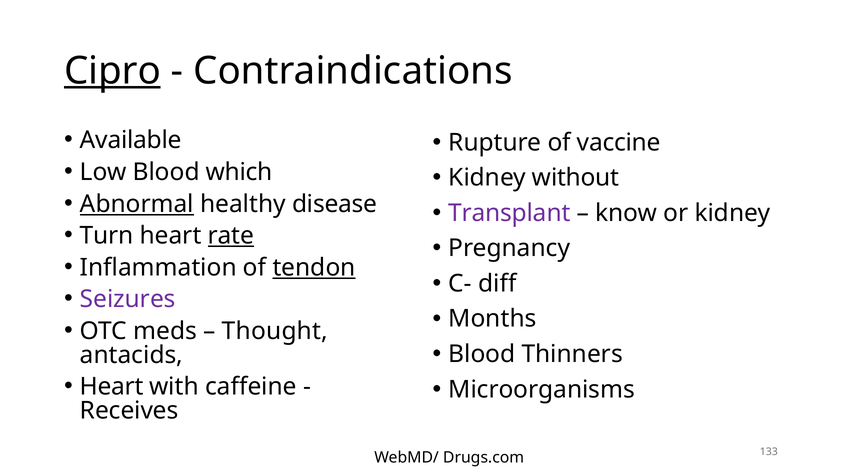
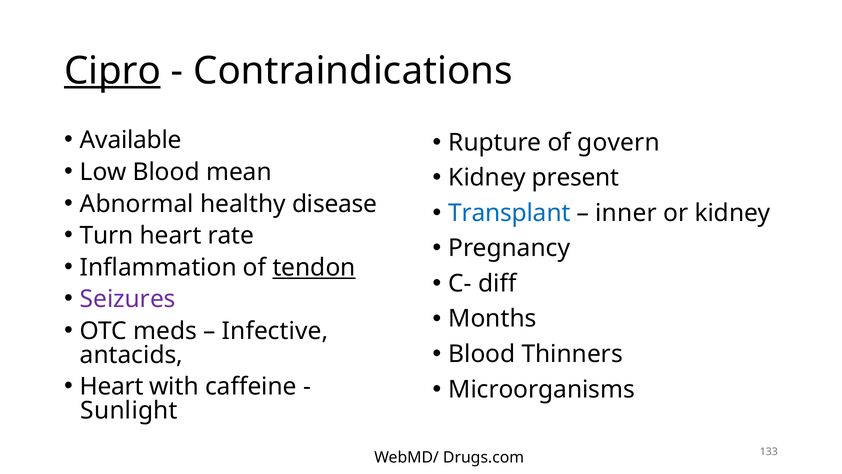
vaccine: vaccine -> govern
which: which -> mean
without: without -> present
Abnormal underline: present -> none
Transplant colour: purple -> blue
know: know -> inner
rate underline: present -> none
Thought: Thought -> Infective
Receives: Receives -> Sunlight
